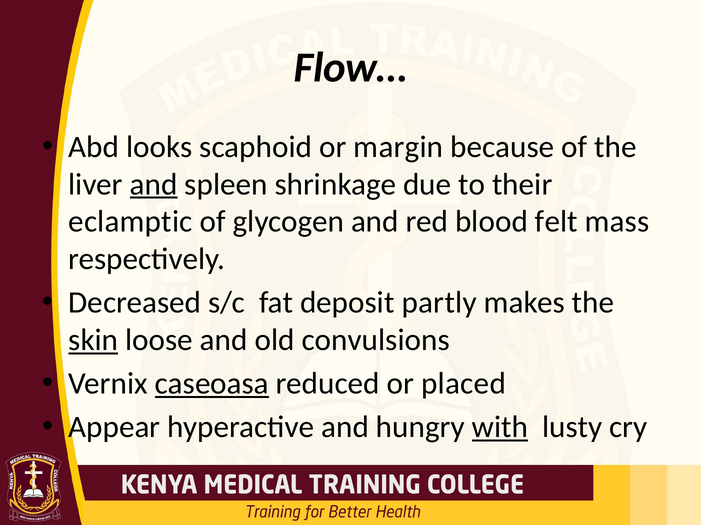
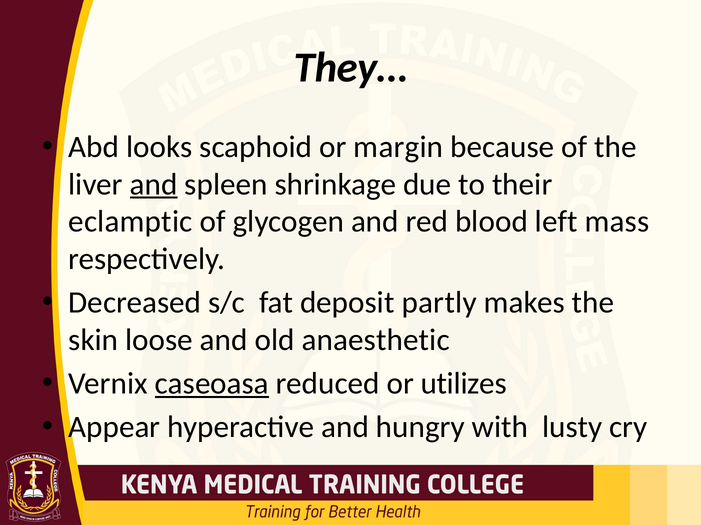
Flow…: Flow… -> They…
felt: felt -> left
skin underline: present -> none
convulsions: convulsions -> anaesthetic
placed: placed -> utilizes
with underline: present -> none
